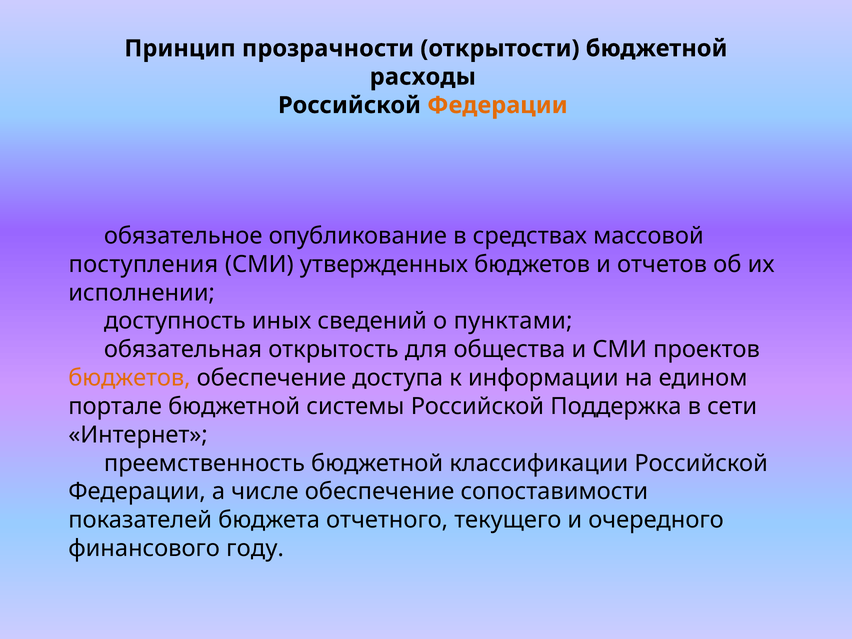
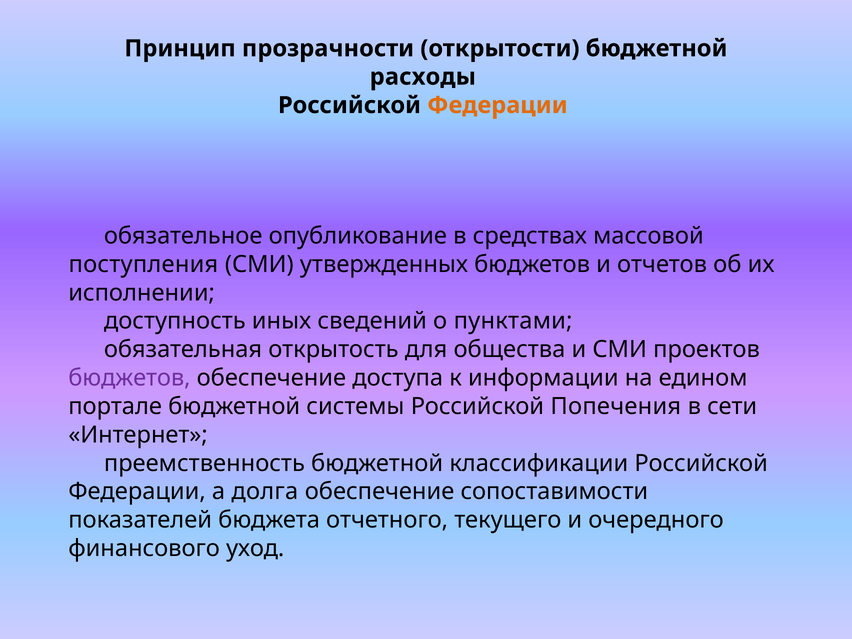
бюджетов at (129, 378) colour: orange -> purple
Поддержка: Поддержка -> Попечения
числе: числе -> долга
году: году -> уход
